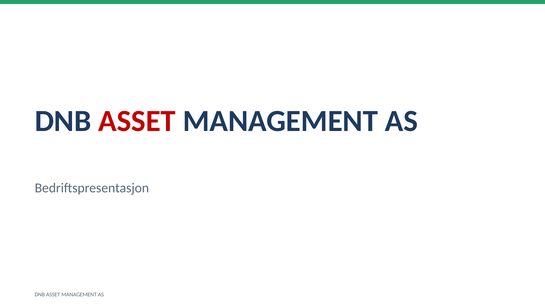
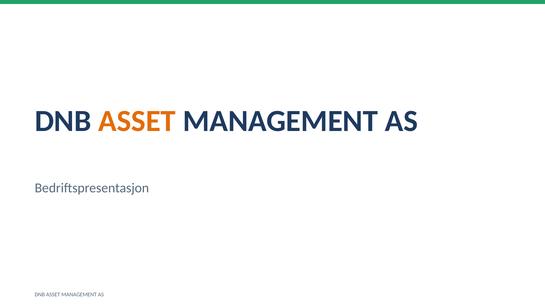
ASSET at (137, 121) colour: red -> orange
